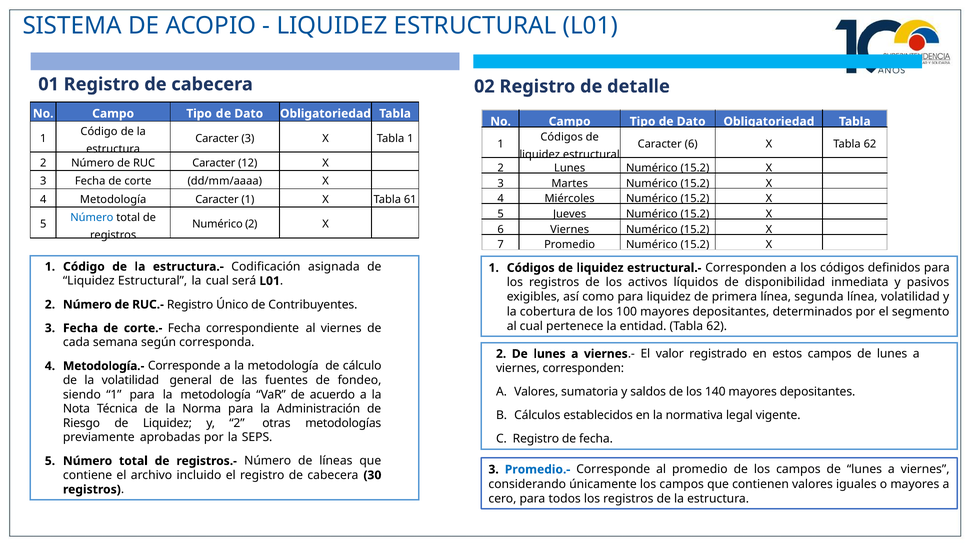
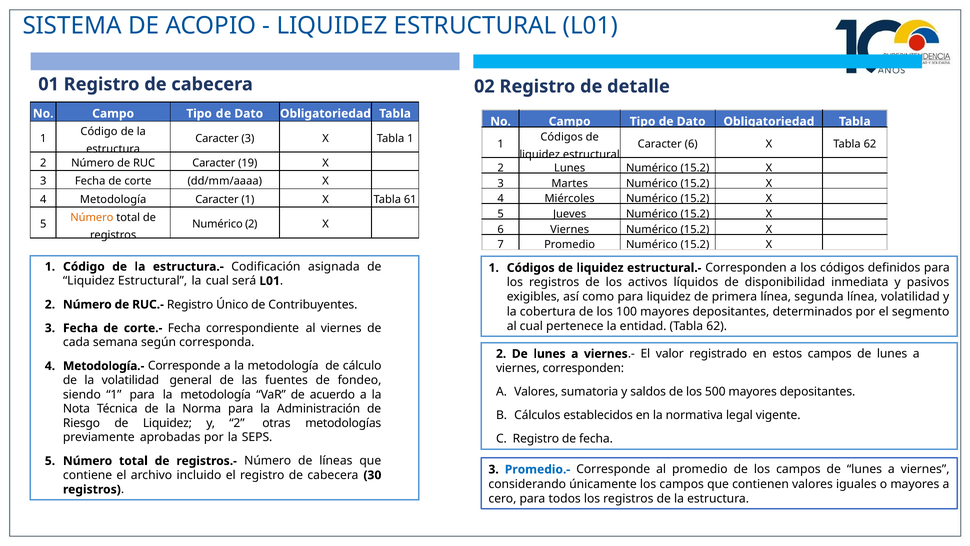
12: 12 -> 19
Número at (92, 217) colour: blue -> orange
140: 140 -> 500
